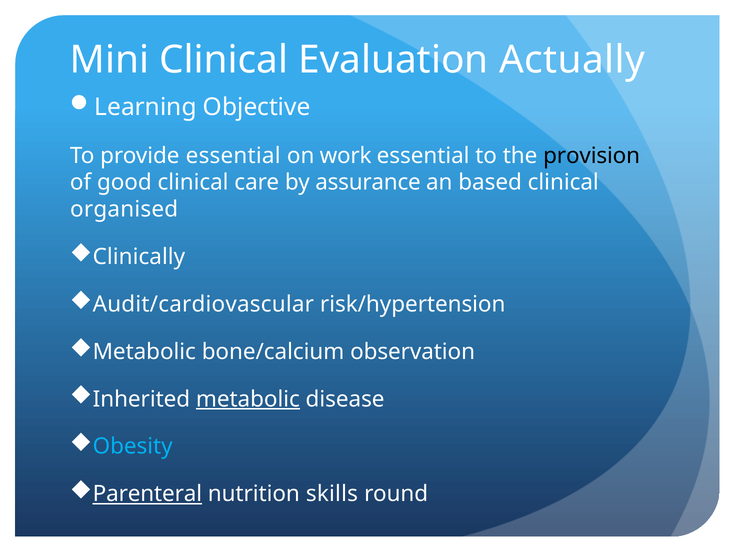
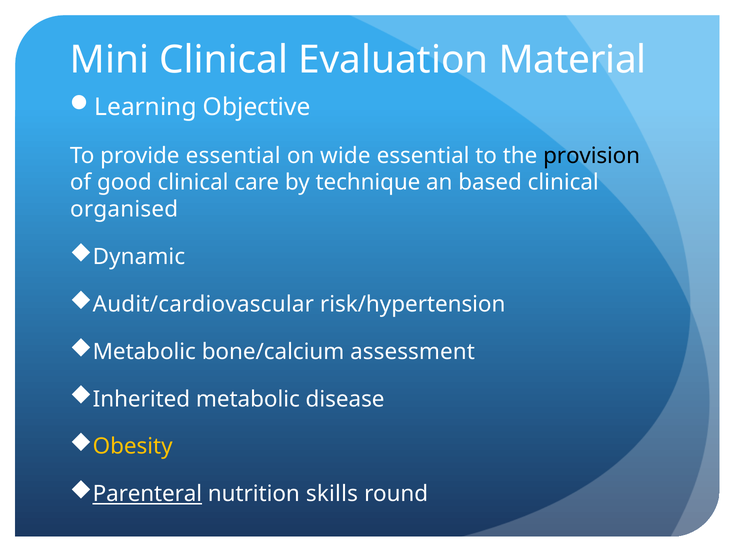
Actually: Actually -> Material
work: work -> wide
assurance: assurance -> technique
Clinically: Clinically -> Dynamic
observation: observation -> assessment
metabolic at (248, 399) underline: present -> none
Obesity colour: light blue -> yellow
